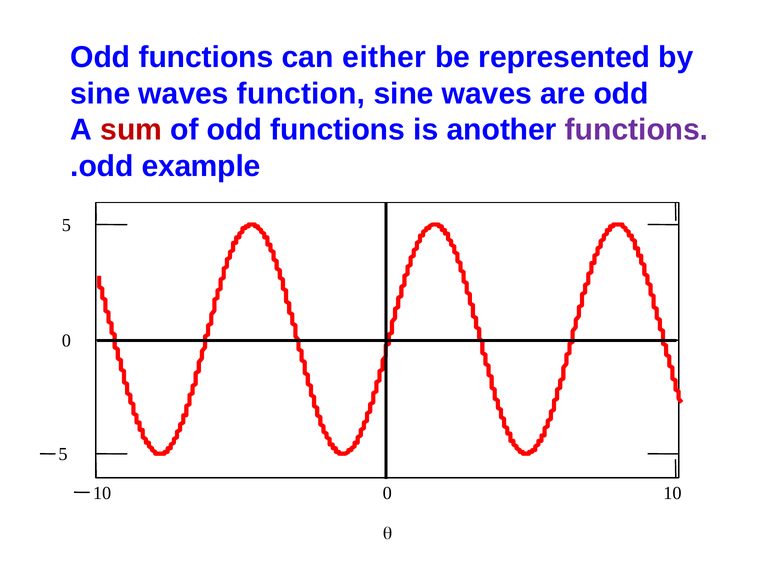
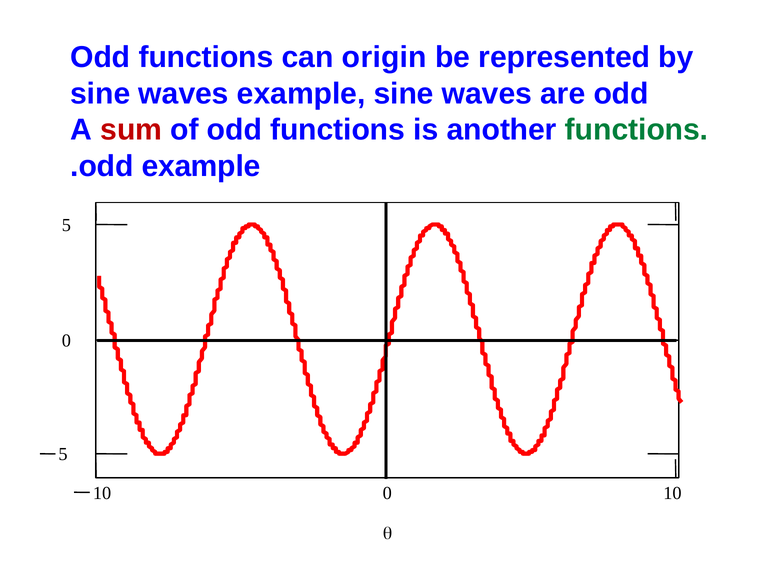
either: either -> origin
waves function: function -> example
functions at (637, 130) colour: purple -> green
